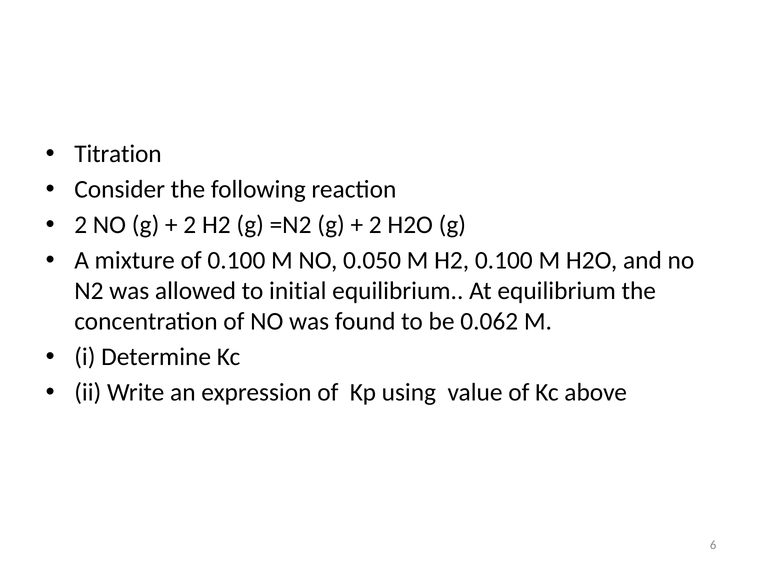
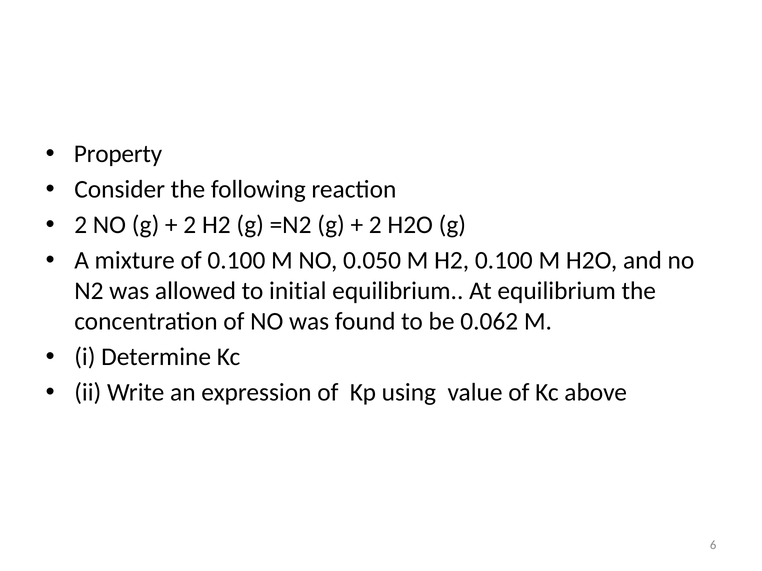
Titration: Titration -> Property
